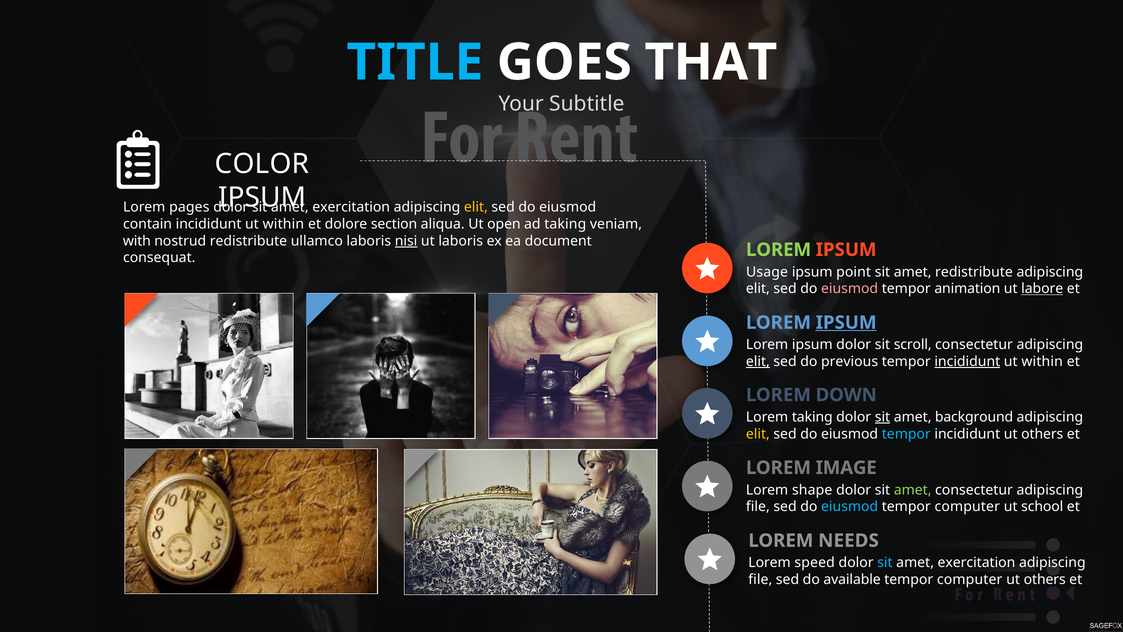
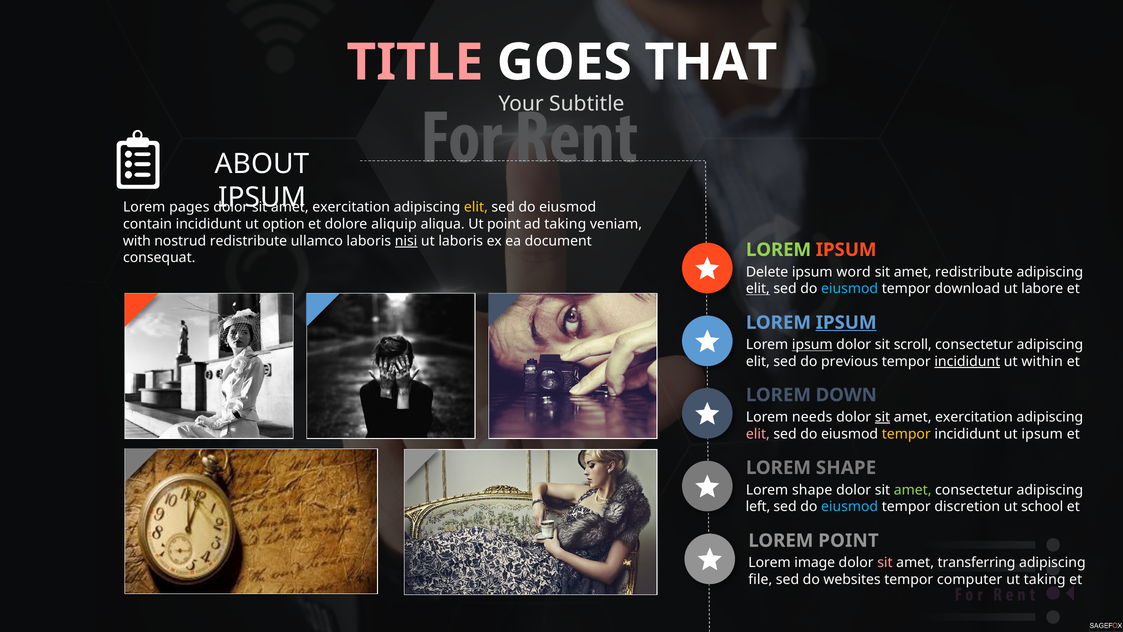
TITLE colour: light blue -> pink
COLOR: COLOR -> ABOUT
within at (283, 224): within -> option
section: section -> aliquip
Ut open: open -> point
Usage: Usage -> Delete
point: point -> word
elit at (758, 289) underline: none -> present
eiusmod at (850, 289) colour: pink -> light blue
animation: animation -> download
labore underline: present -> none
ipsum at (812, 345) underline: none -> present
elit at (758, 361) underline: present -> none
Lorem taking: taking -> needs
background at (974, 417): background -> exercitation
elit at (758, 434) colour: yellow -> pink
tempor at (906, 434) colour: light blue -> yellow
incididunt ut others: others -> ipsum
IMAGE at (846, 468): IMAGE -> SHAPE
file at (758, 507): file -> left
computer at (967, 507): computer -> discretion
LOREM NEEDS: NEEDS -> POINT
speed: speed -> image
sit at (885, 562) colour: light blue -> pink
exercitation at (976, 562): exercitation -> transferring
available: available -> websites
others at (1045, 579): others -> taking
